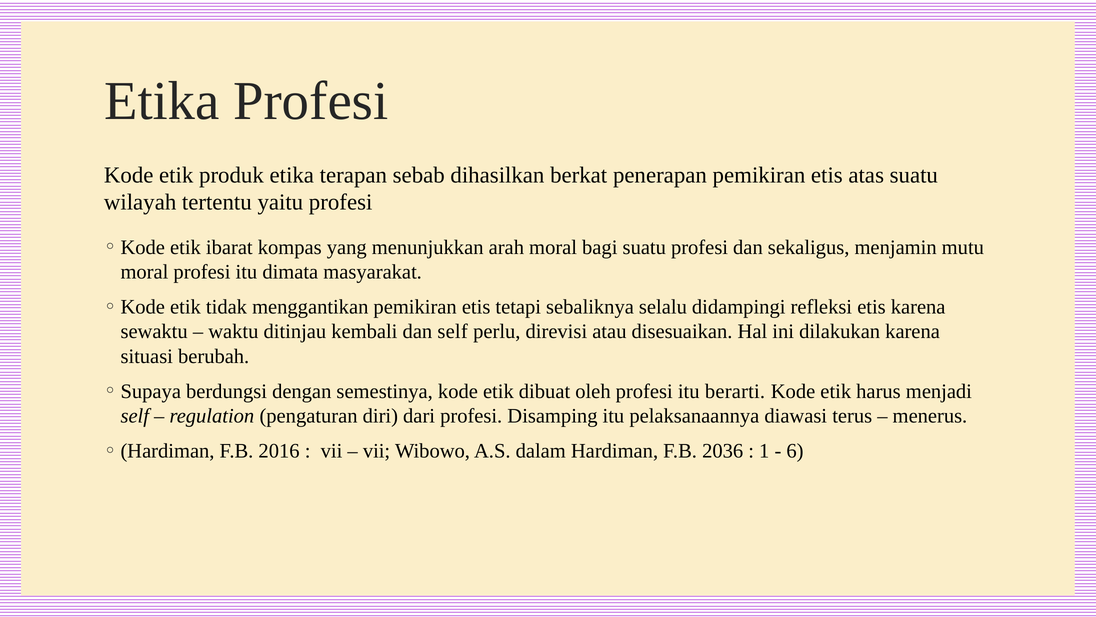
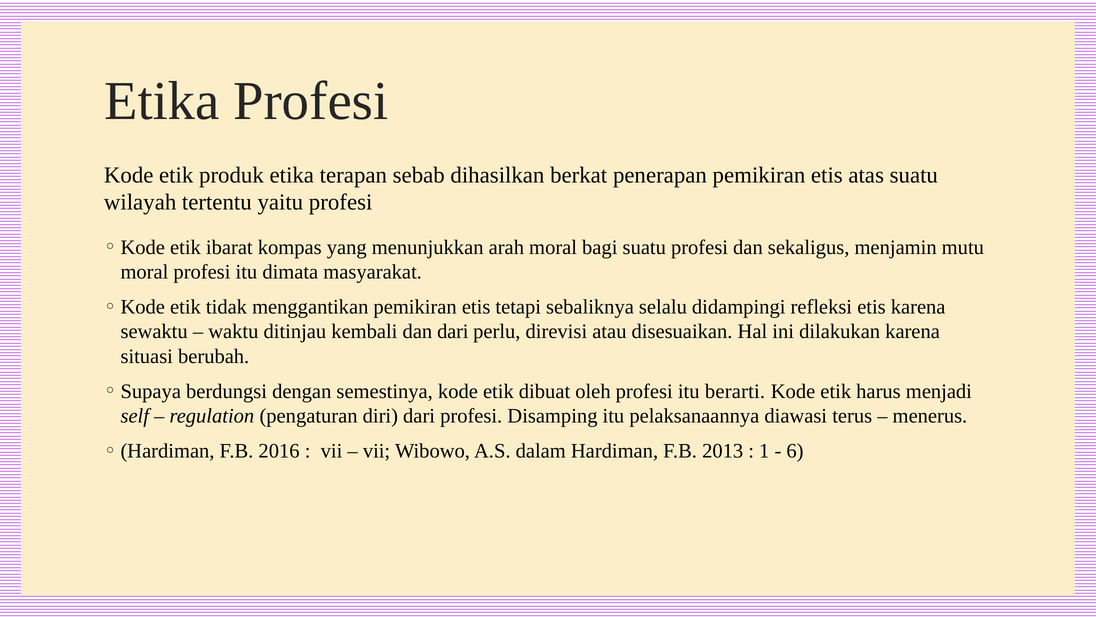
dan self: self -> dari
2036: 2036 -> 2013
